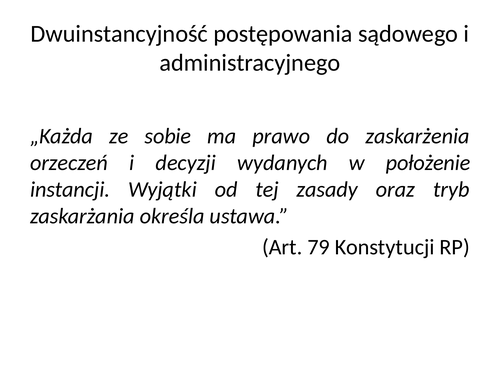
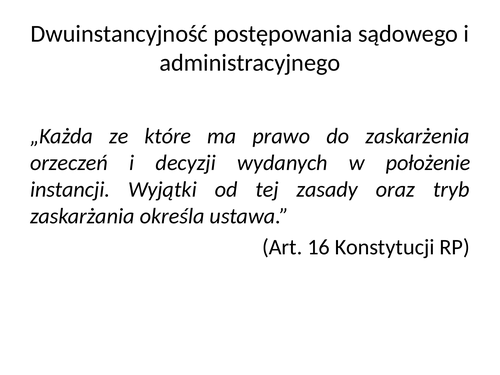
sobie: sobie -> które
79: 79 -> 16
